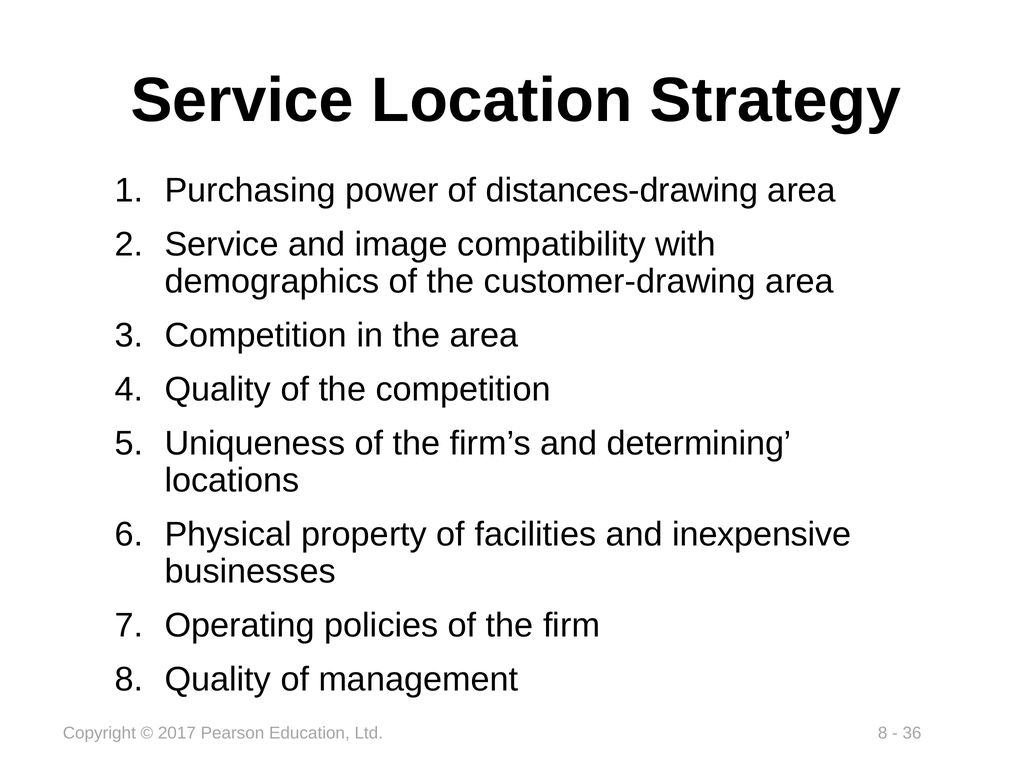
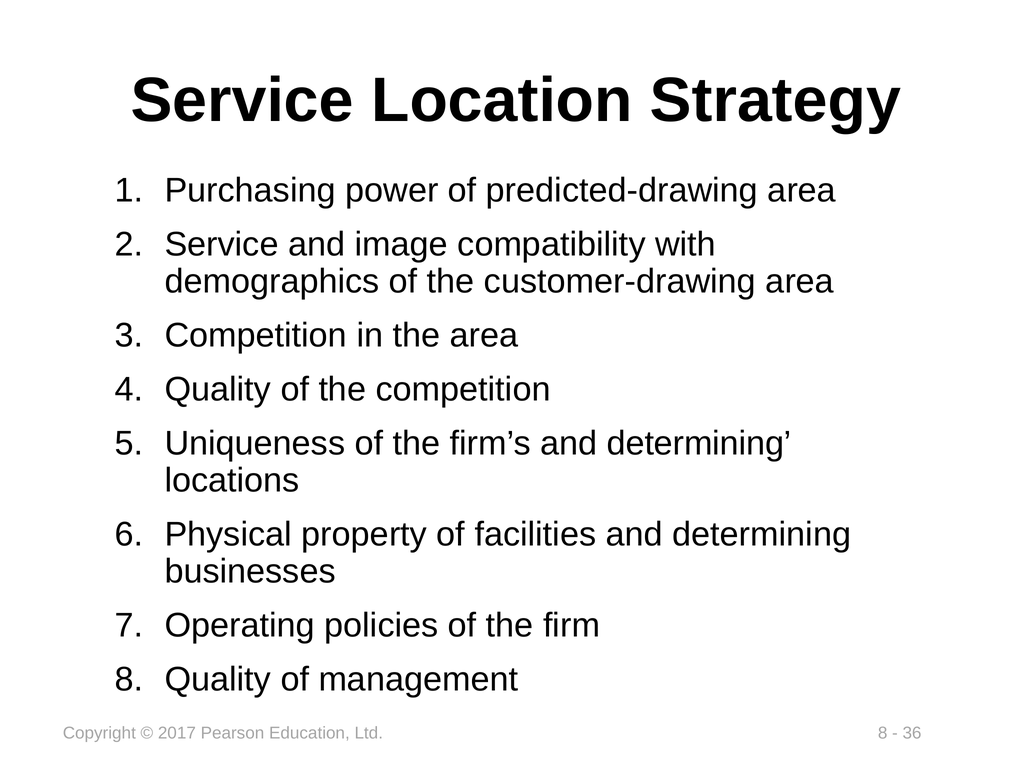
distances-drawing: distances-drawing -> predicted-drawing
facilities and inexpensive: inexpensive -> determining
